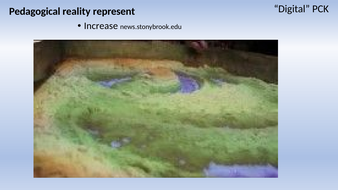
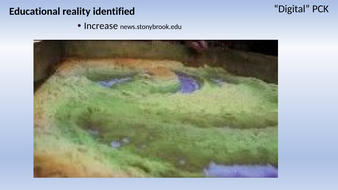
Pedagogical: Pedagogical -> Educational
represent: represent -> identified
